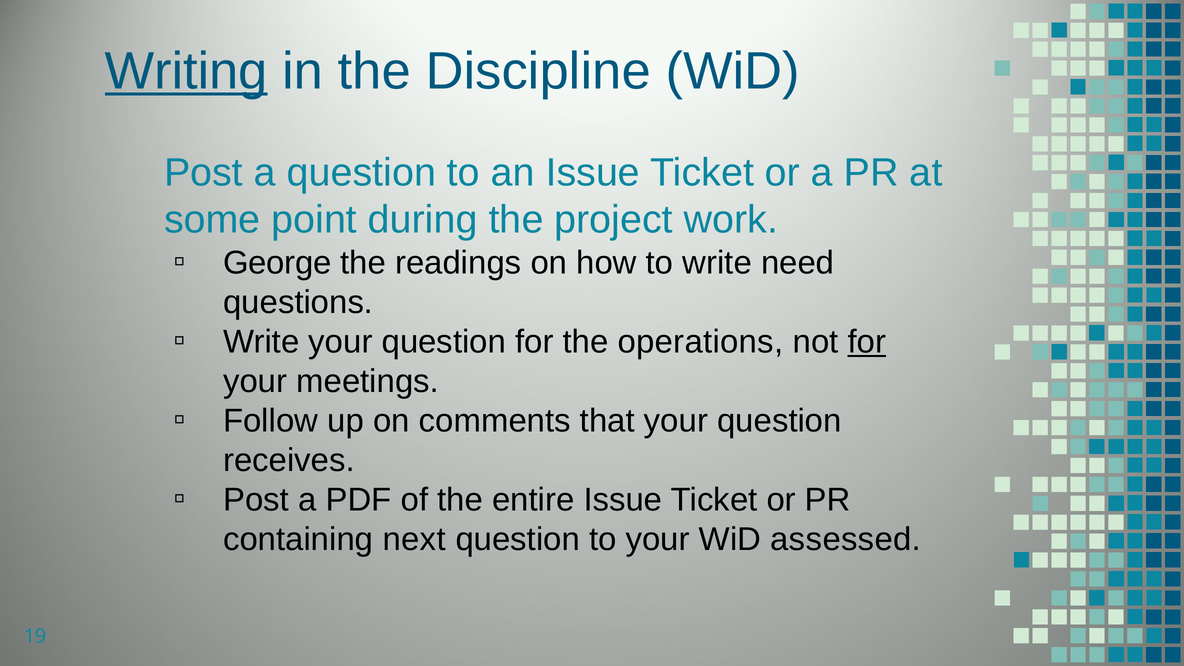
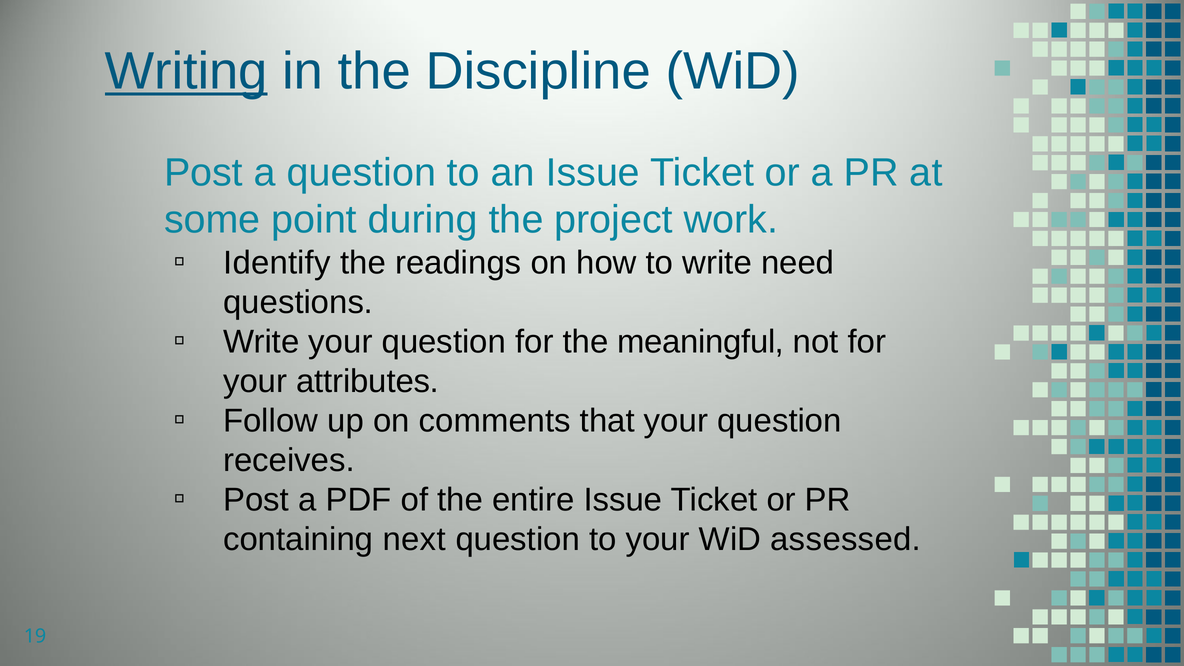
George: George -> Identify
operations: operations -> meaningful
for at (867, 342) underline: present -> none
meetings: meetings -> attributes
